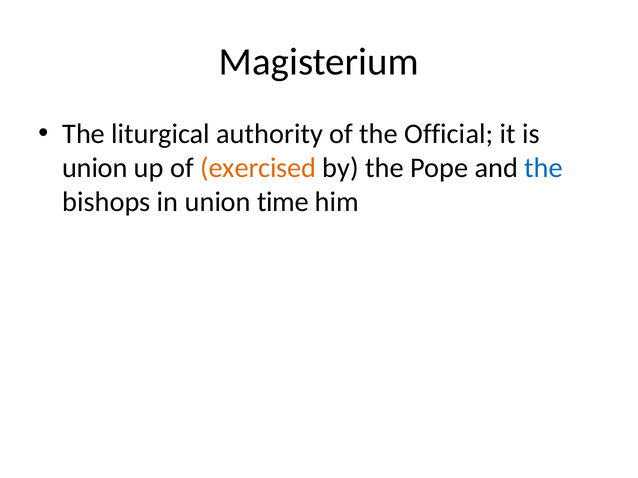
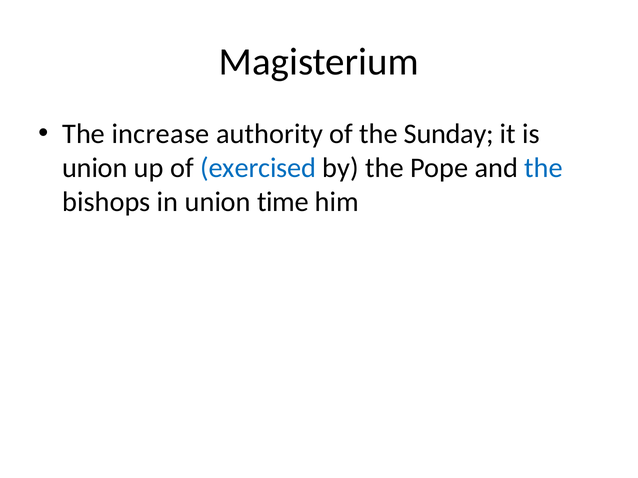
liturgical: liturgical -> increase
Official: Official -> Sunday
exercised colour: orange -> blue
